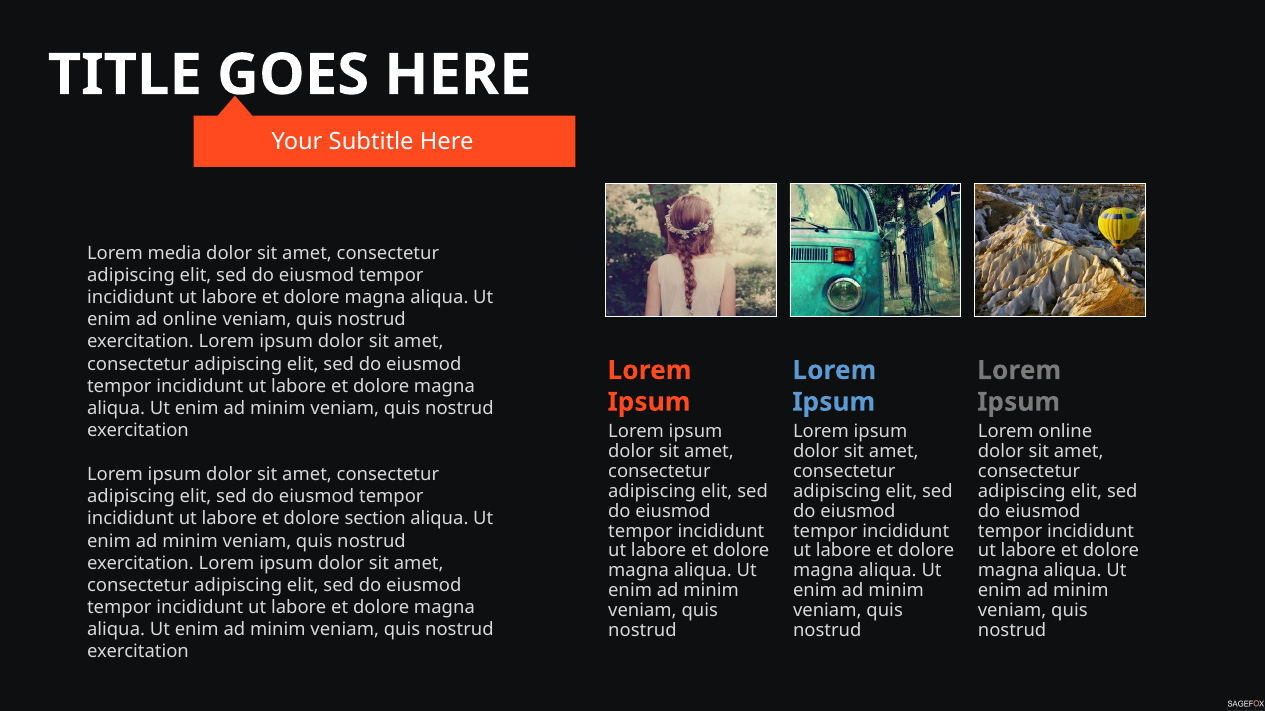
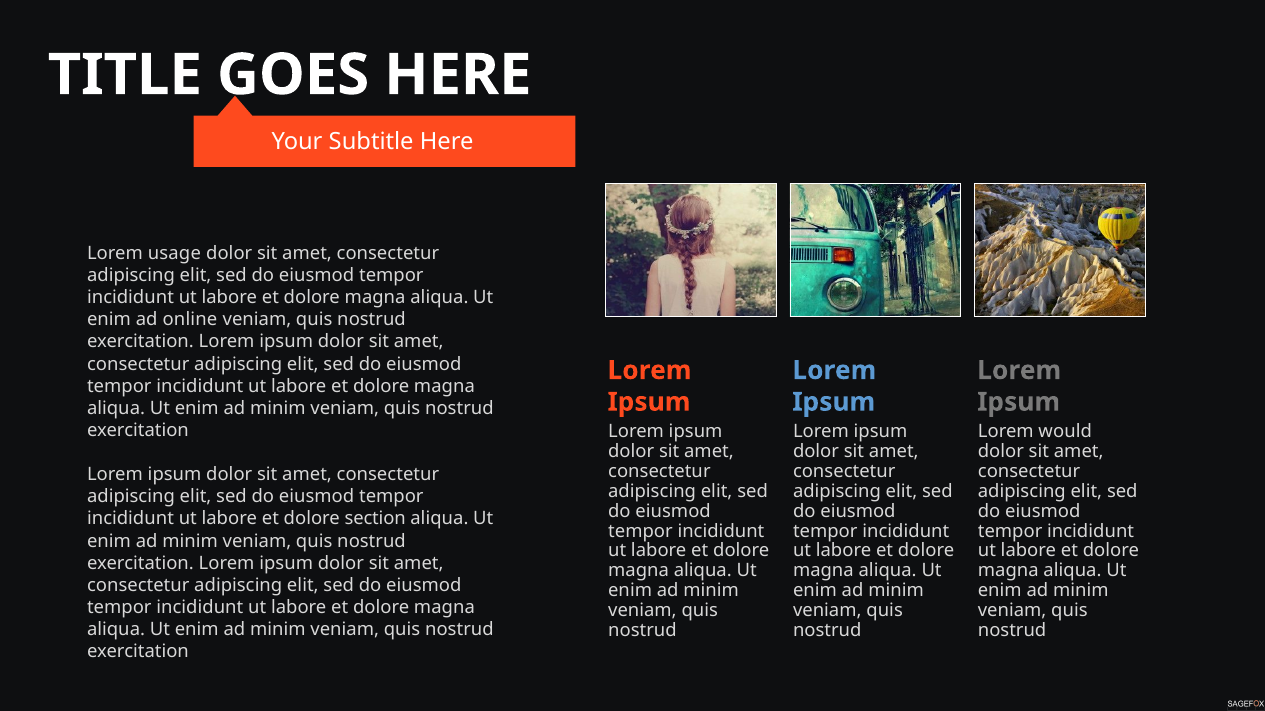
media: media -> usage
Lorem online: online -> would
